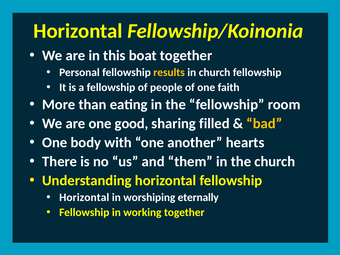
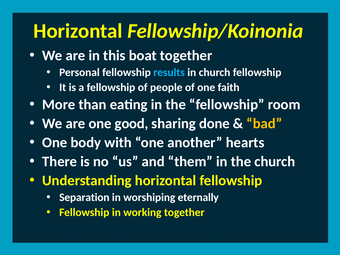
results colour: yellow -> light blue
filled: filled -> done
Horizontal at (84, 197): Horizontal -> Separation
